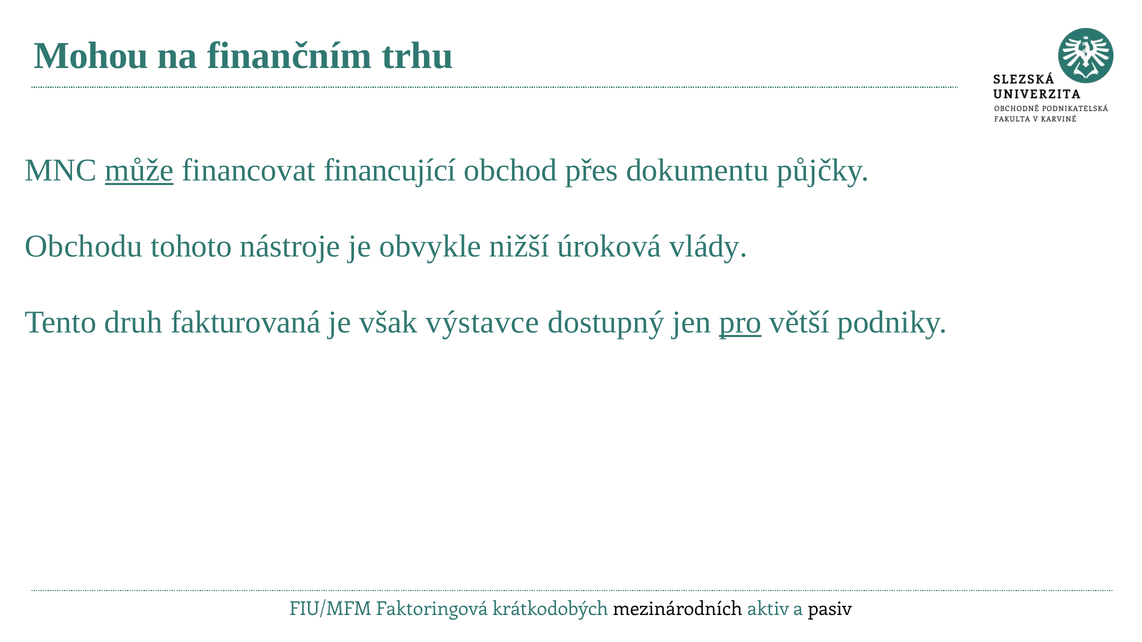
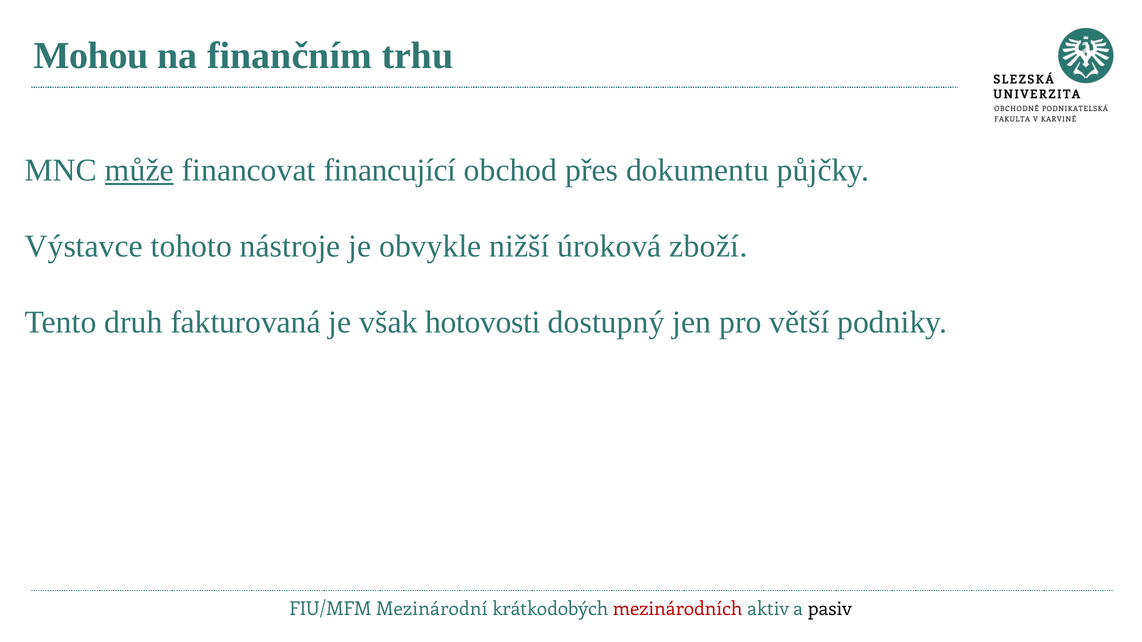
Obchodu: Obchodu -> Výstavce
vlády: vlády -> zboží
výstavce: výstavce -> hotovosti
pro underline: present -> none
Faktoringová: Faktoringová -> Mezinárodní
mezinárodních colour: black -> red
